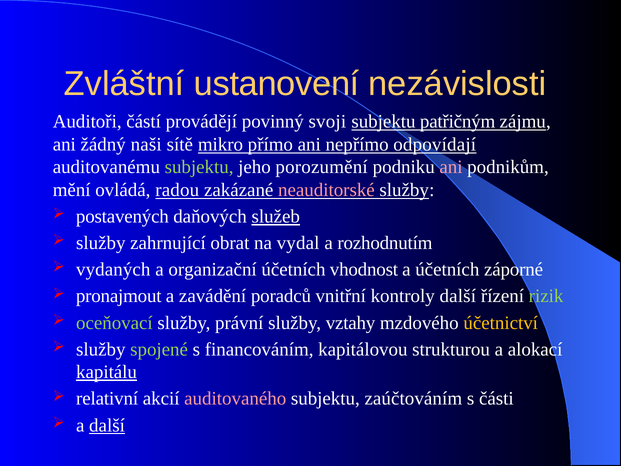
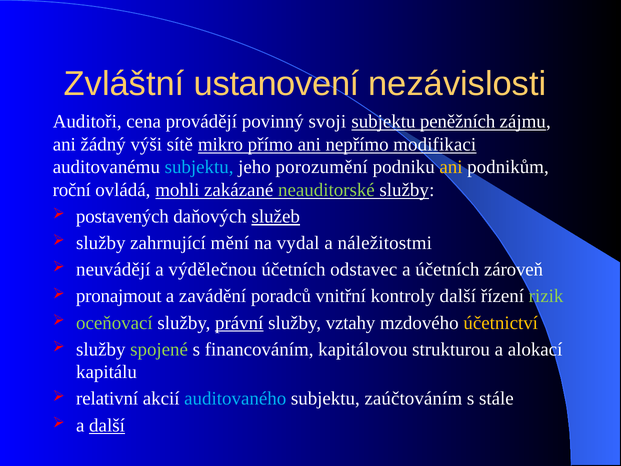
částí: částí -> cena
patřičným: patřičným -> peněžních
naši: naši -> výši
odpovídají: odpovídají -> modifikaci
subjektu at (199, 167) colour: light green -> light blue
ani at (451, 167) colour: pink -> yellow
mění: mění -> roční
radou: radou -> mohli
neauditorské colour: pink -> light green
obrat: obrat -> mění
rozhodnutím: rozhodnutím -> náležitostmi
vydaných: vydaných -> neuvádějí
organizační: organizační -> výdělečnou
vhodnost: vhodnost -> odstavec
záporné: záporné -> zároveň
právní underline: none -> present
kapitálu underline: present -> none
auditovaného colour: pink -> light blue
části: části -> stále
